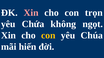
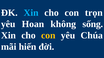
Xin at (31, 13) colour: pink -> light blue
Chứa: Chứa -> Hoan
ngọt: ngọt -> sống
